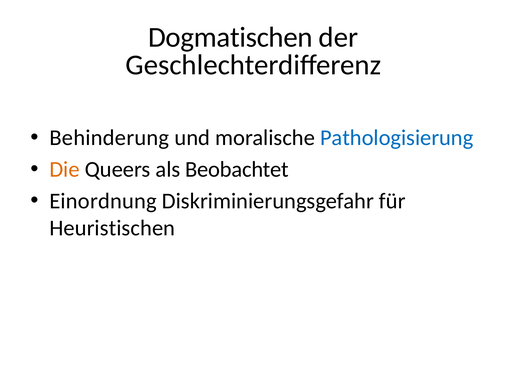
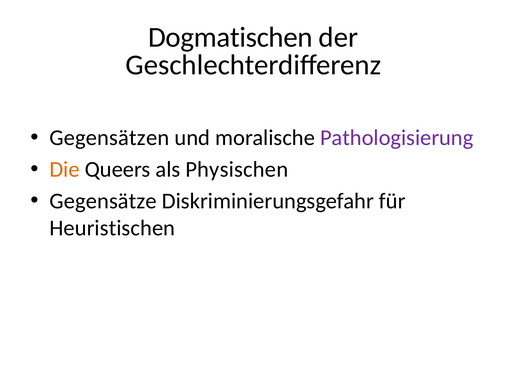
Behinderung: Behinderung -> Gegensätzen
Pathologisierung colour: blue -> purple
Beobachtet: Beobachtet -> Physischen
Einordnung: Einordnung -> Gegensätze
